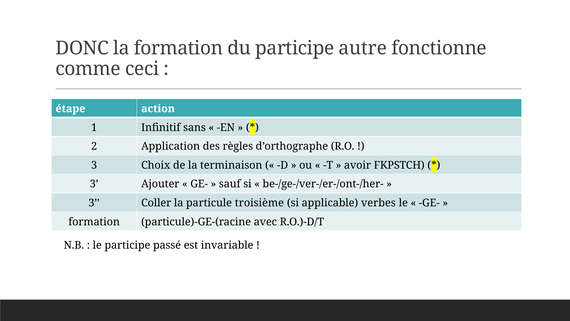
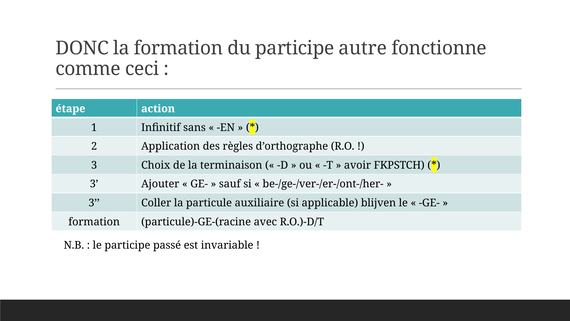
troisième: troisième -> auxiliaire
verbes: verbes -> blijven
